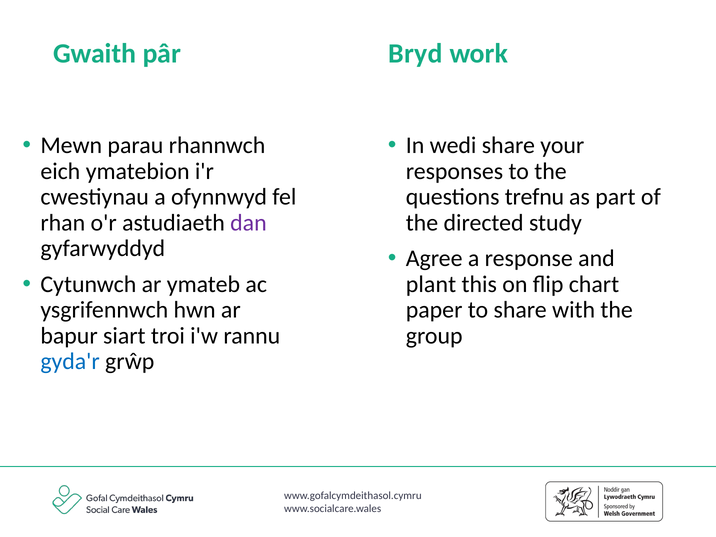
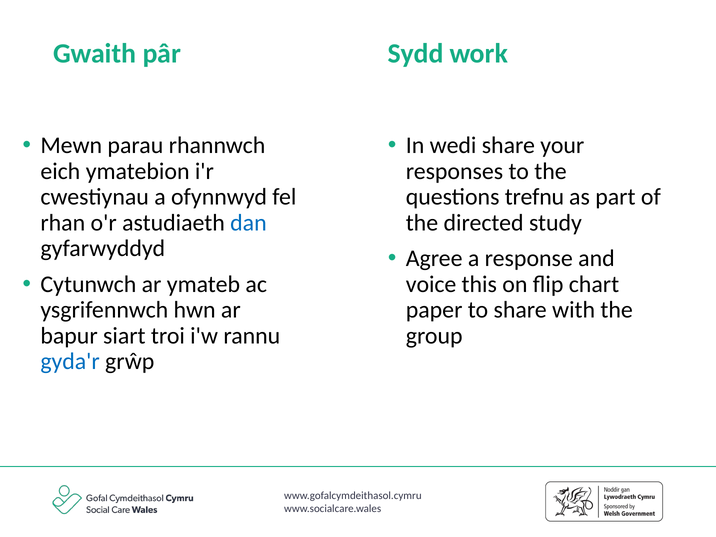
Bryd: Bryd -> Sydd
dan colour: purple -> blue
plant: plant -> voice
